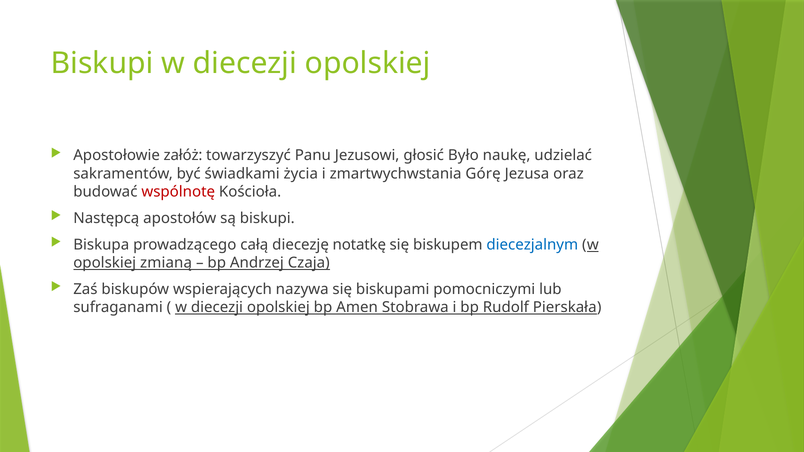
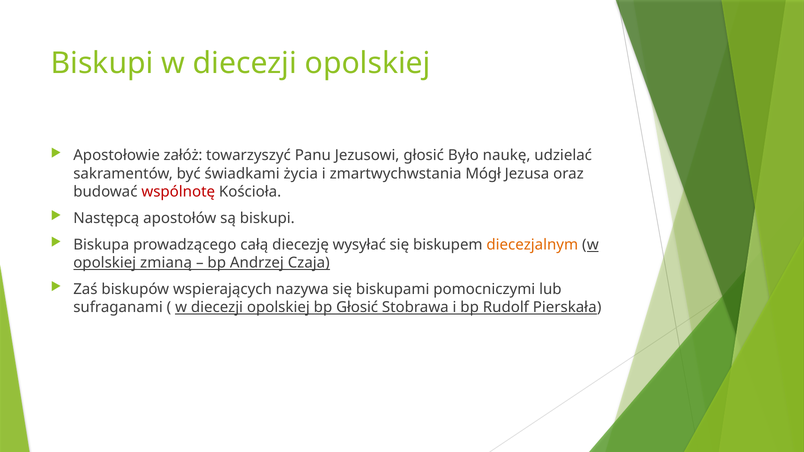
Górę: Górę -> Mógł
notatkę: notatkę -> wysyłać
diecezjalnym colour: blue -> orange
bp Amen: Amen -> Głosić
